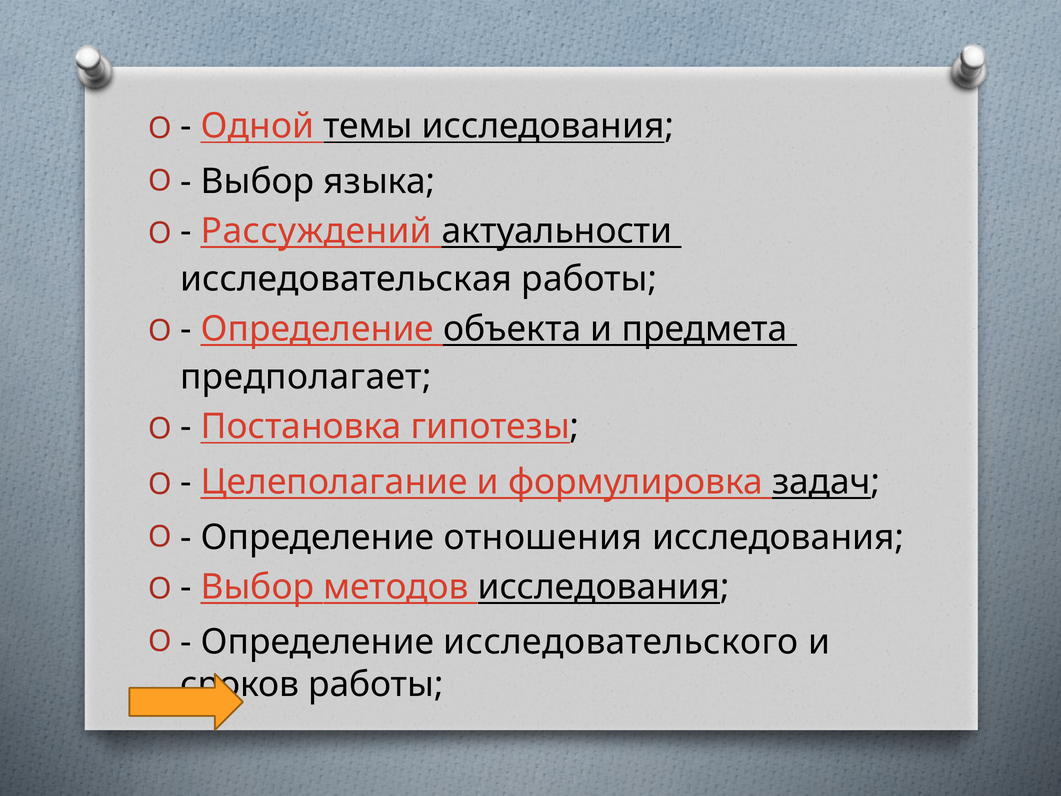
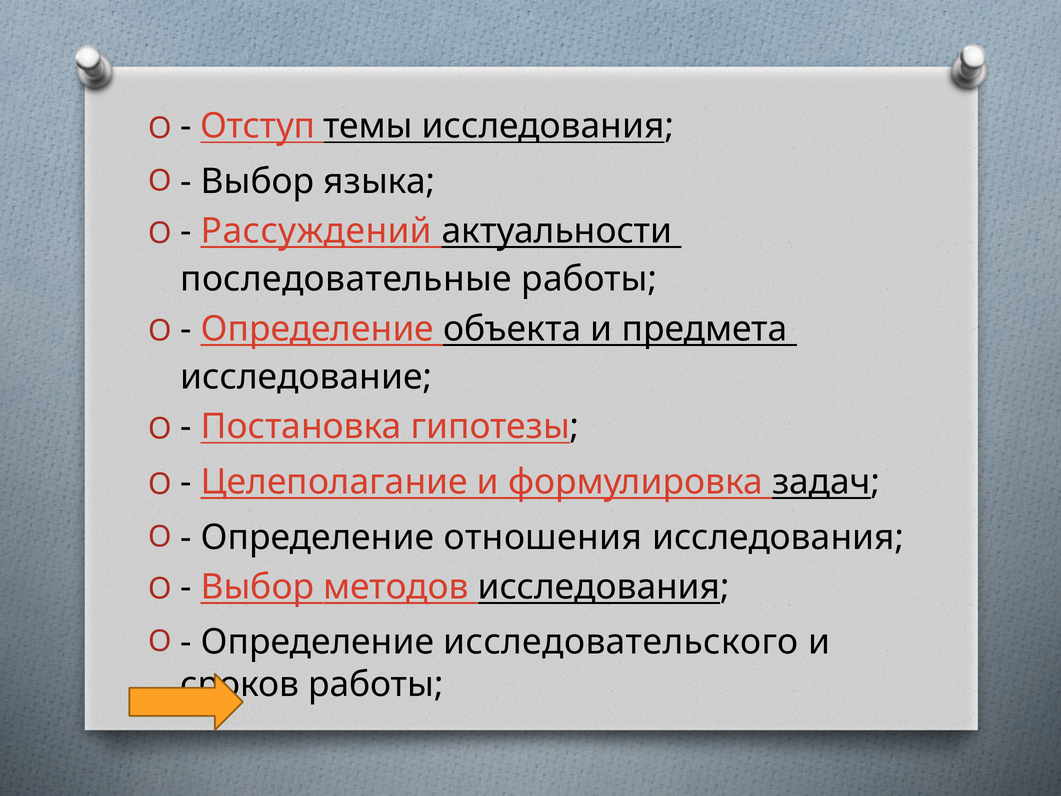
Одной: Одной -> Отступ
исследовательская: исследовательская -> последовательные
предполагает: предполагает -> исследование
